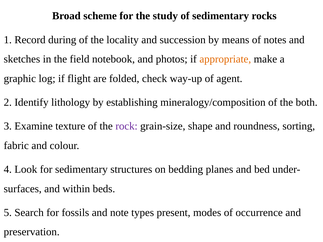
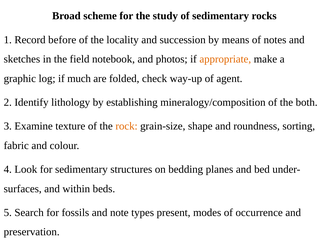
during: during -> before
flight: flight -> much
rock colour: purple -> orange
